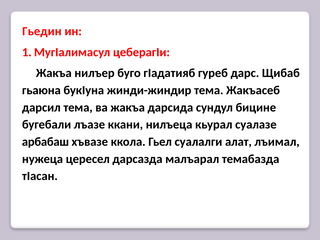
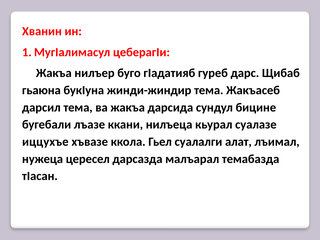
Гьедин: Гьедин -> Хванин
арбабаш: арбабаш -> иццухъе
